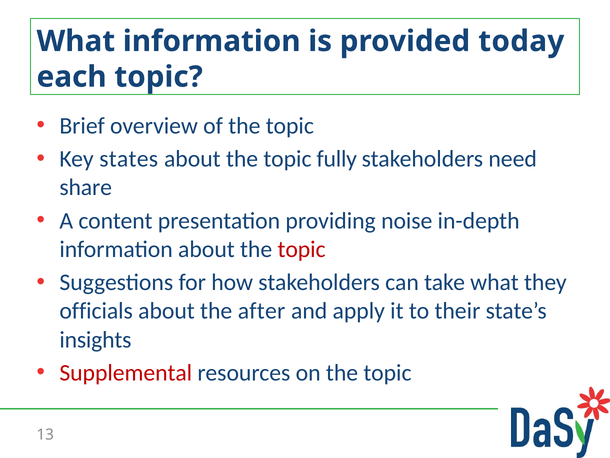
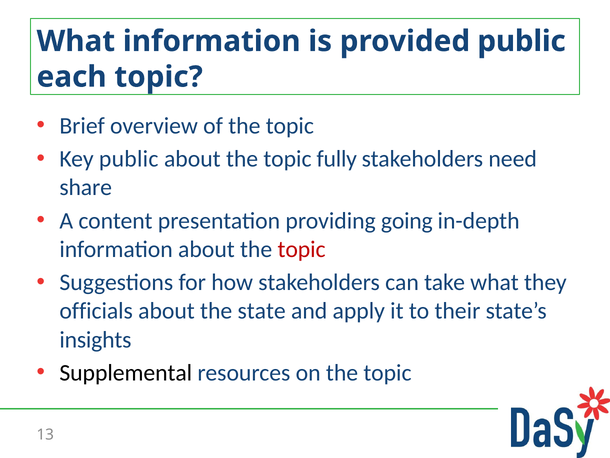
provided today: today -> public
Key states: states -> public
noise: noise -> going
after: after -> state
Supplemental colour: red -> black
